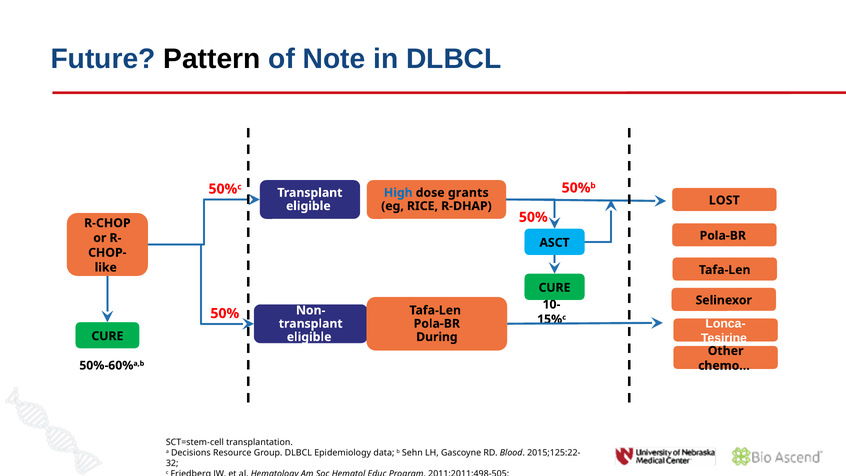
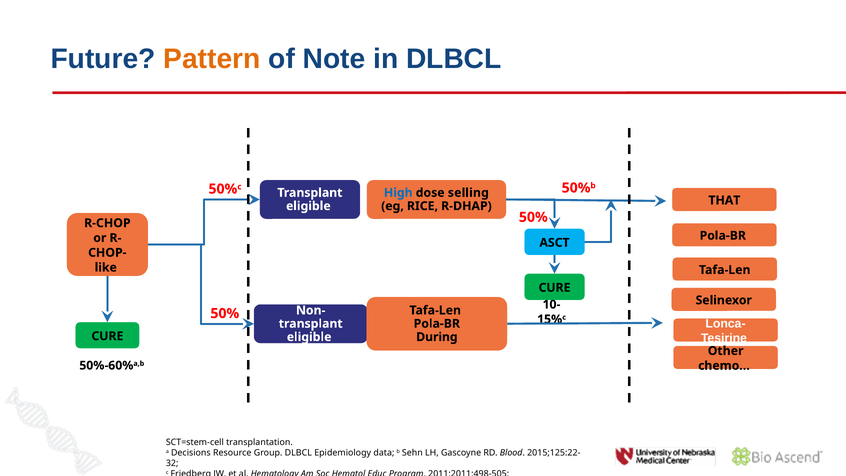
Pattern colour: black -> orange
grants: grants -> selling
LOST: LOST -> THAT
